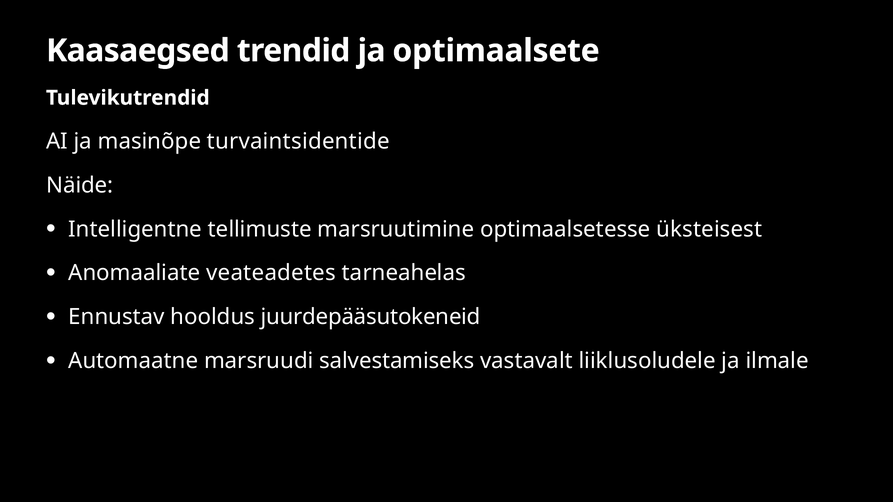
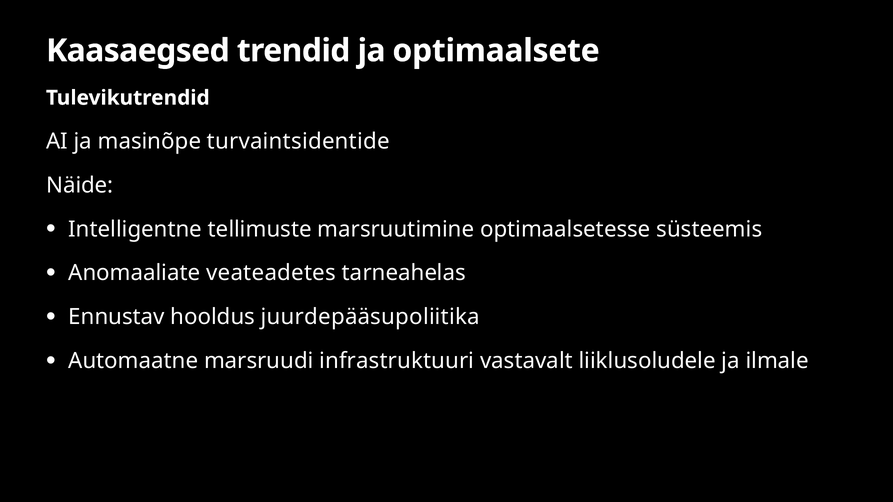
üksteisest: üksteisest -> süsteemis
juurdepääsutokeneid: juurdepääsutokeneid -> juurdepääsupoliitika
salvestamiseks: salvestamiseks -> infrastruktuuri
